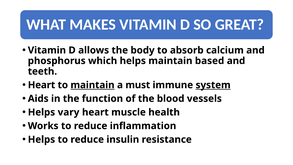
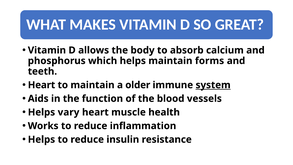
based: based -> forms
maintain at (93, 85) underline: present -> none
must: must -> older
